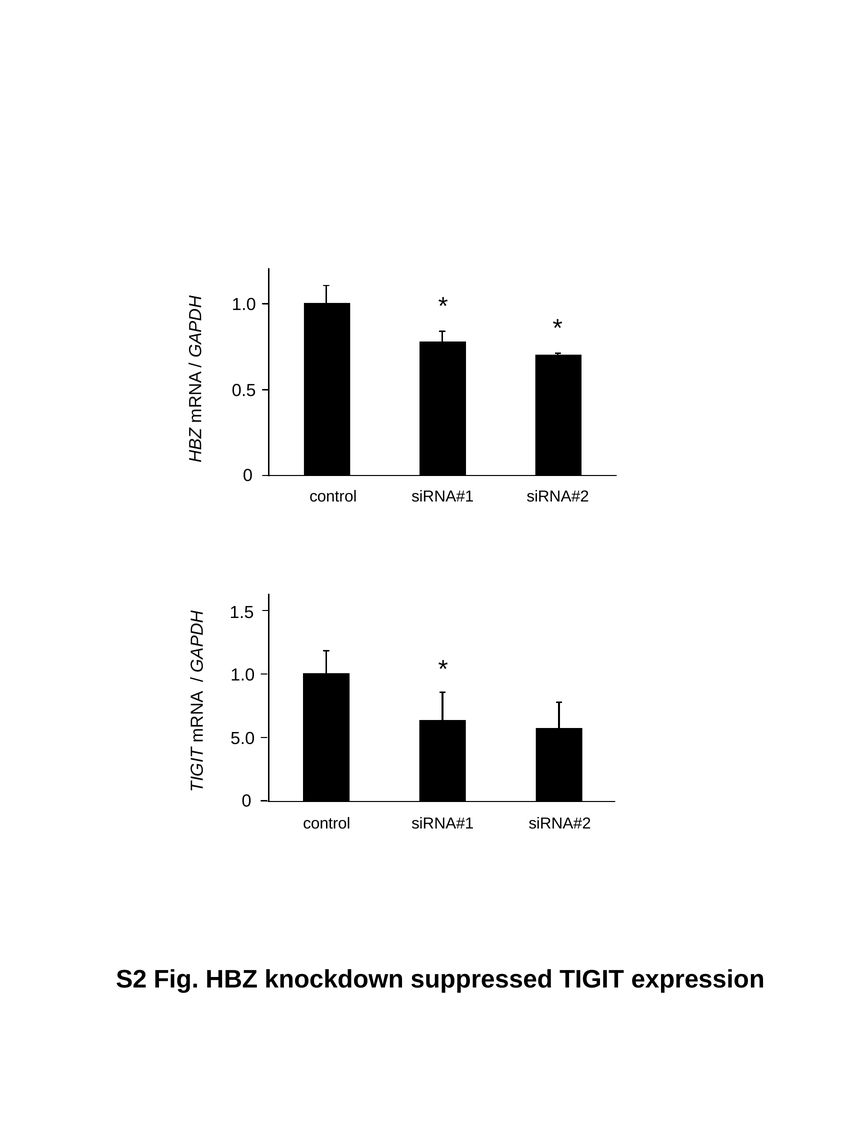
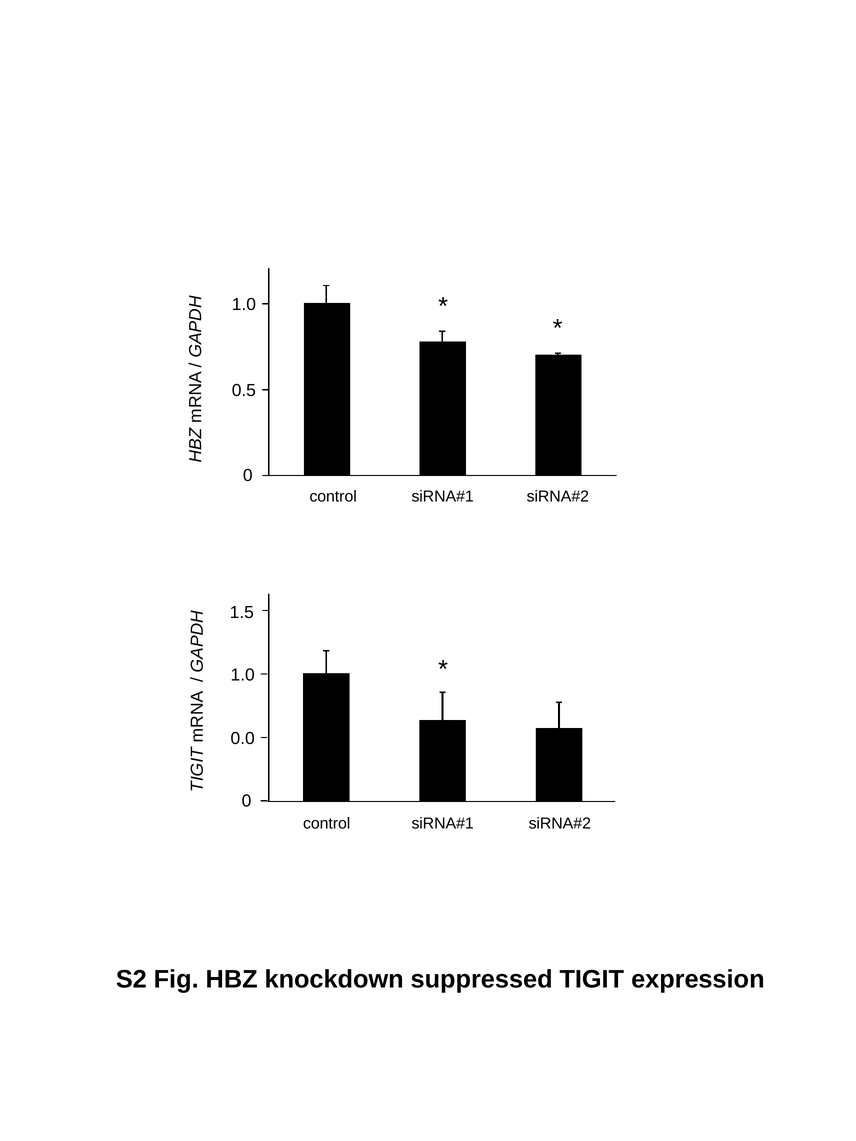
5.0: 5.0 -> 0.0
